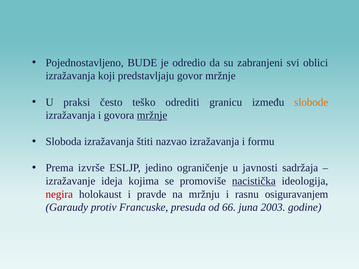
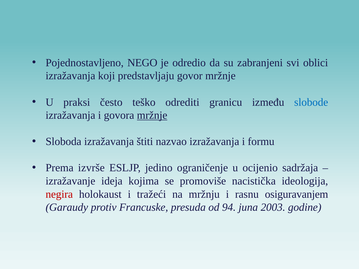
BUDE: BUDE -> NEGO
slobode colour: orange -> blue
javnosti: javnosti -> ocijenio
nacistička underline: present -> none
pravde: pravde -> tražeći
66: 66 -> 94
